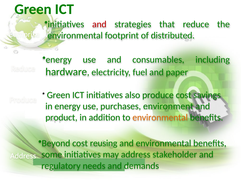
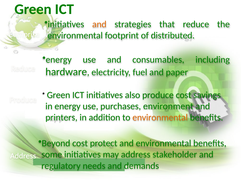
and at (99, 24) colour: red -> orange
product: product -> printers
reusing: reusing -> protect
